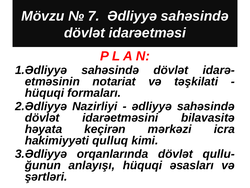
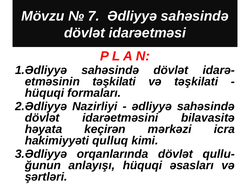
notariat at (114, 81): notariat -> təşkilati
